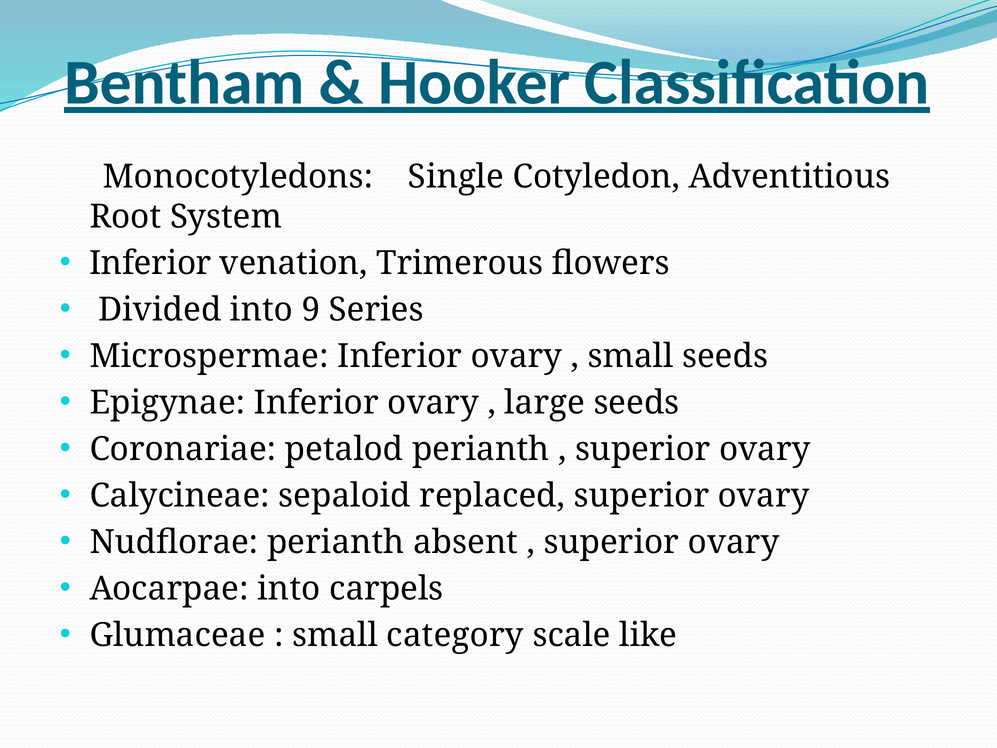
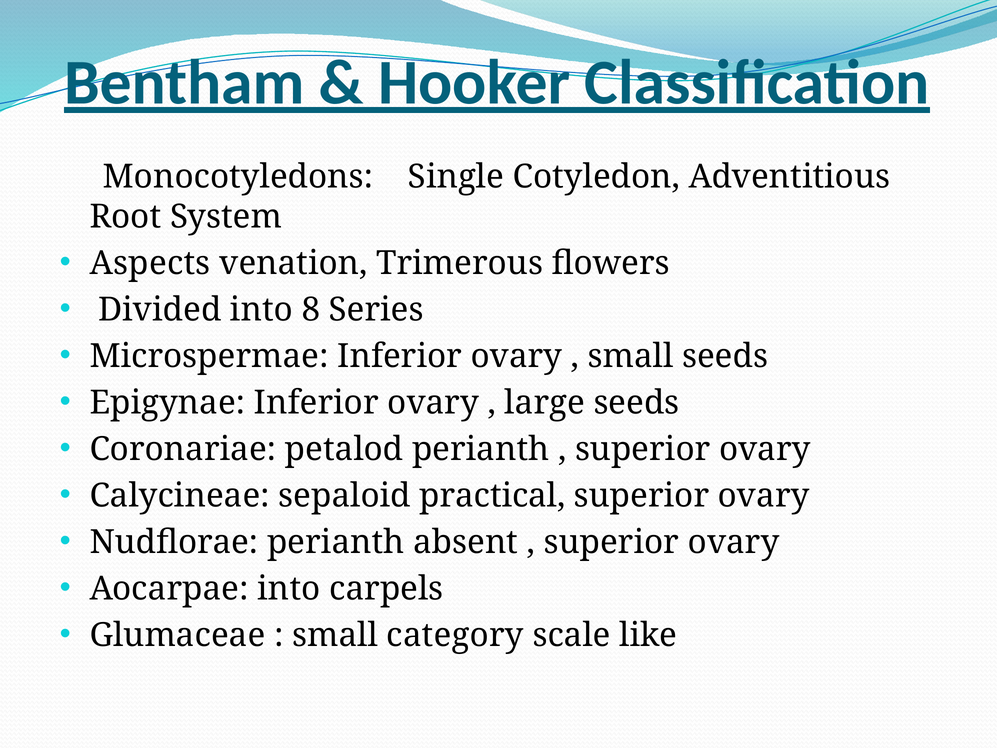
Inferior at (150, 263): Inferior -> Aspects
9: 9 -> 8
replaced: replaced -> practical
